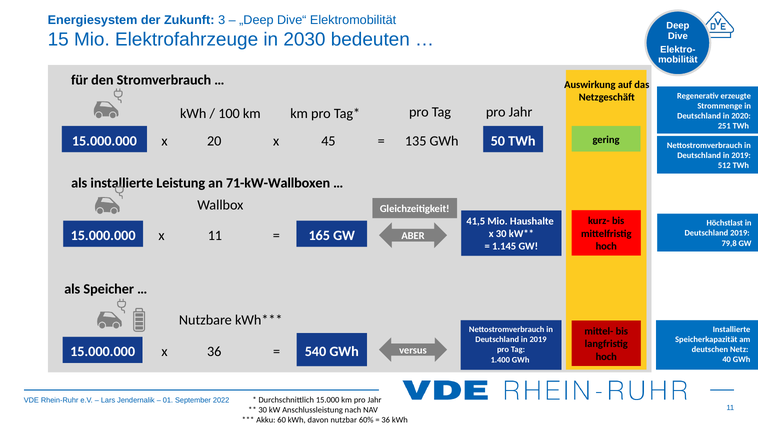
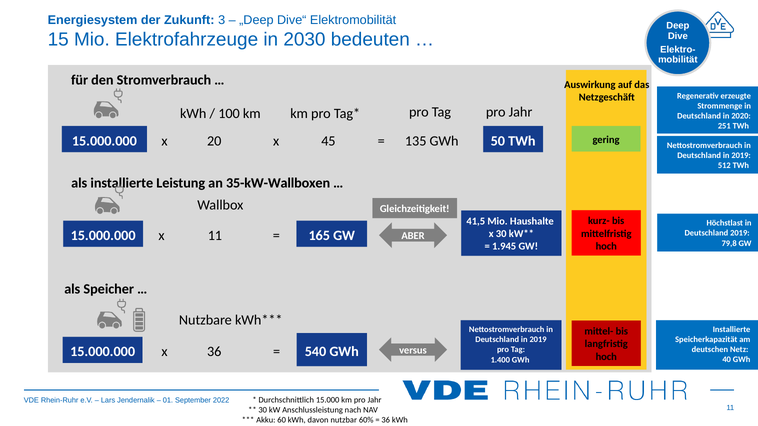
71-kW-Wallboxen: 71-kW-Wallboxen -> 35-kW-Wallboxen
1.145: 1.145 -> 1.945
